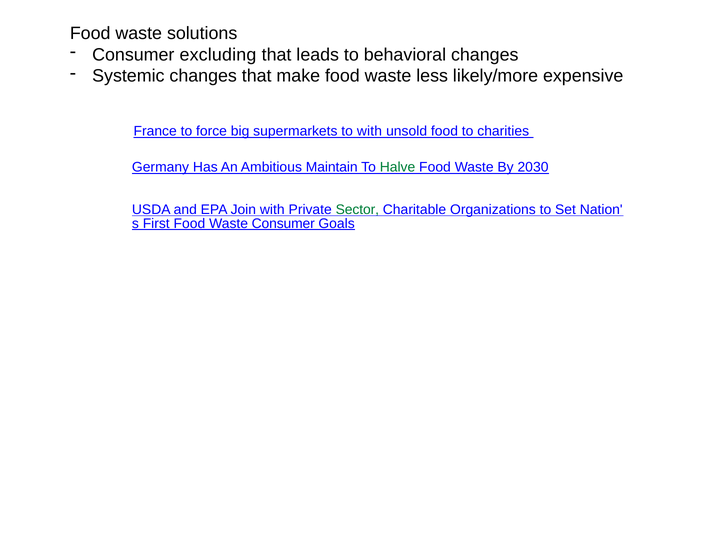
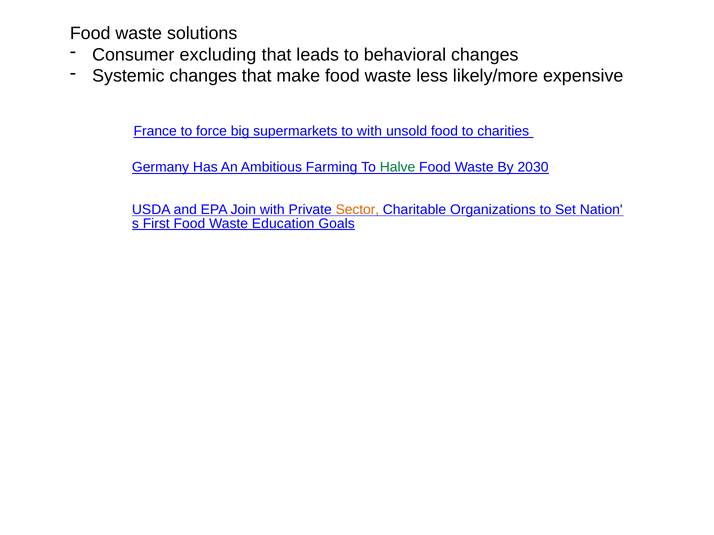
Maintain: Maintain -> Farming
Sector colour: green -> orange
Waste Consumer: Consumer -> Education
